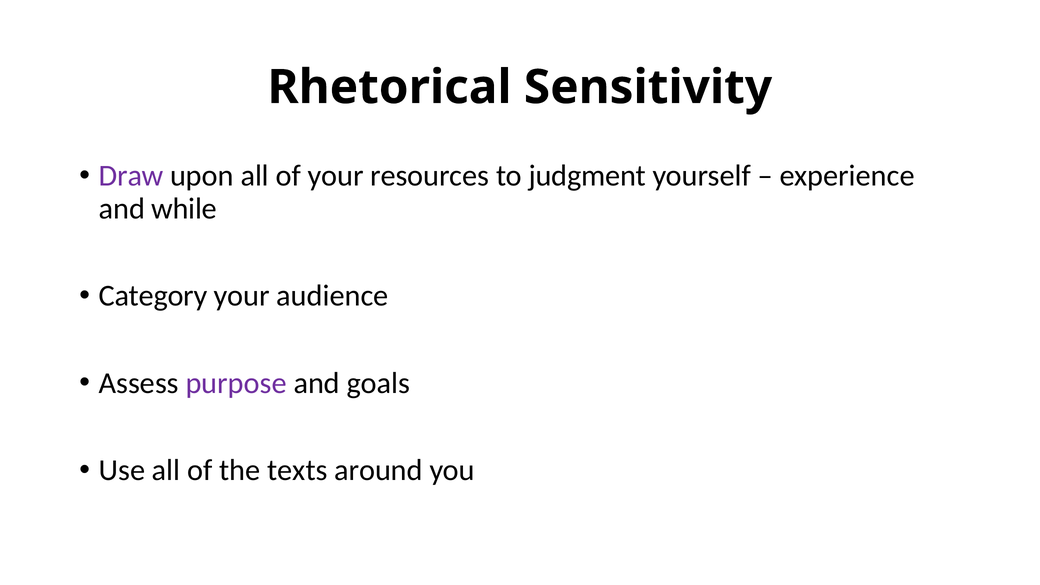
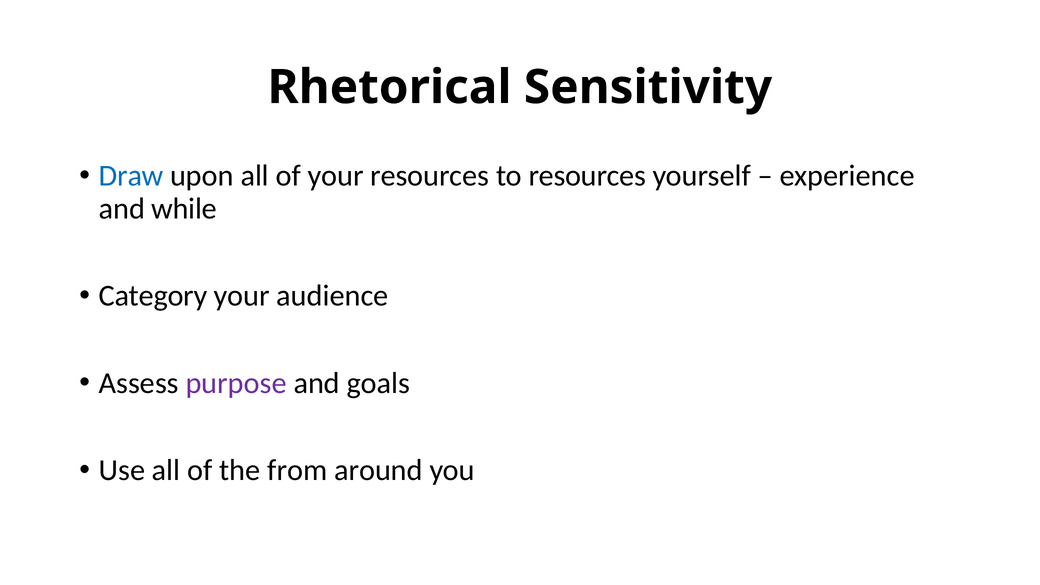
Draw colour: purple -> blue
to judgment: judgment -> resources
texts: texts -> from
